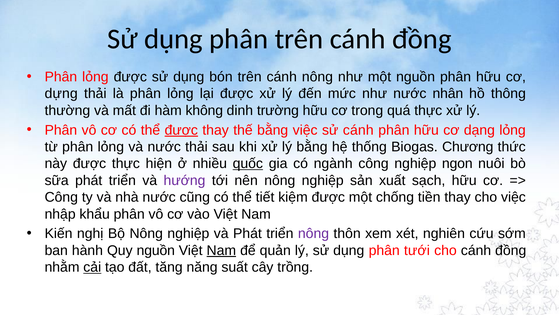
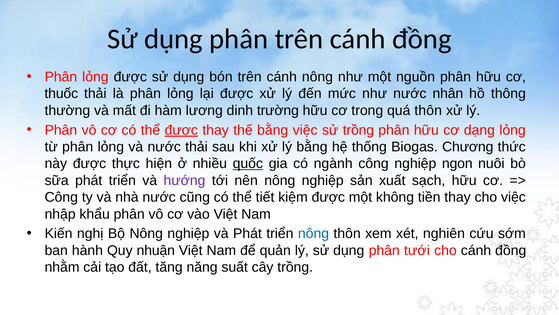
dựng: dựng -> thuốc
không: không -> lương
quá thực: thực -> thôn
sử cánh: cánh -> trồng
chống: chống -> không
nông at (314, 233) colour: purple -> blue
Quy nguồn: nguồn -> nhuận
Nam at (221, 250) underline: present -> none
cải underline: present -> none
